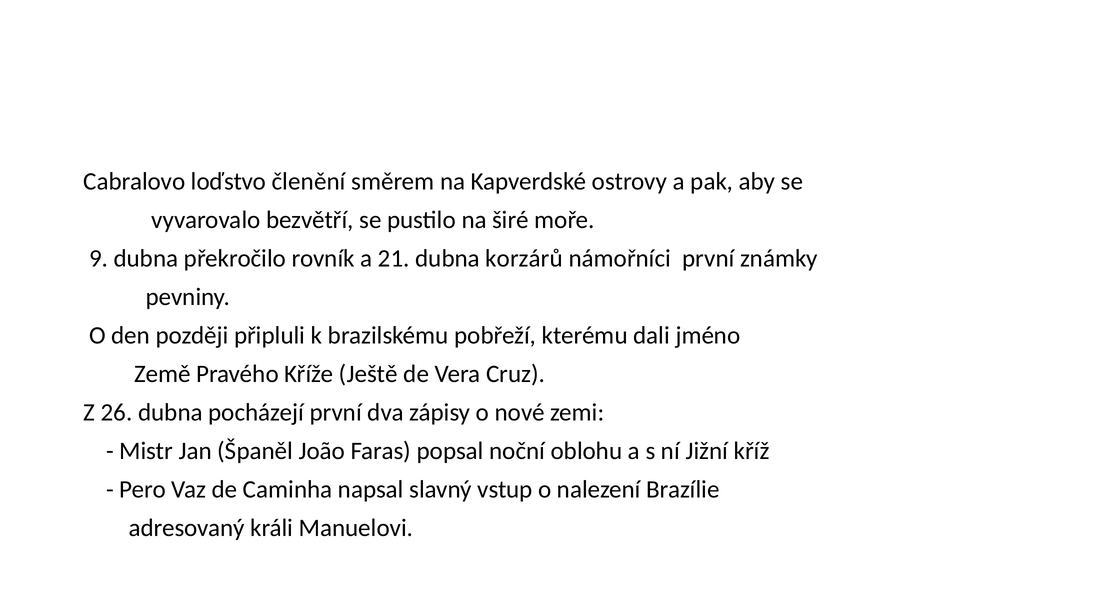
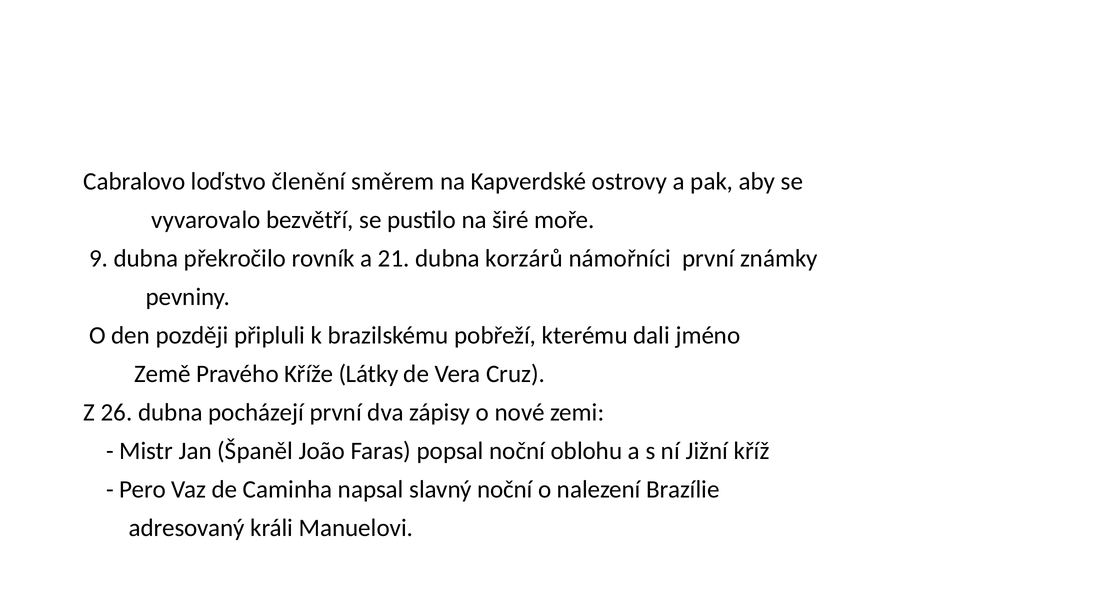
Ještě: Ještě -> Látky
slavný vstup: vstup -> noční
